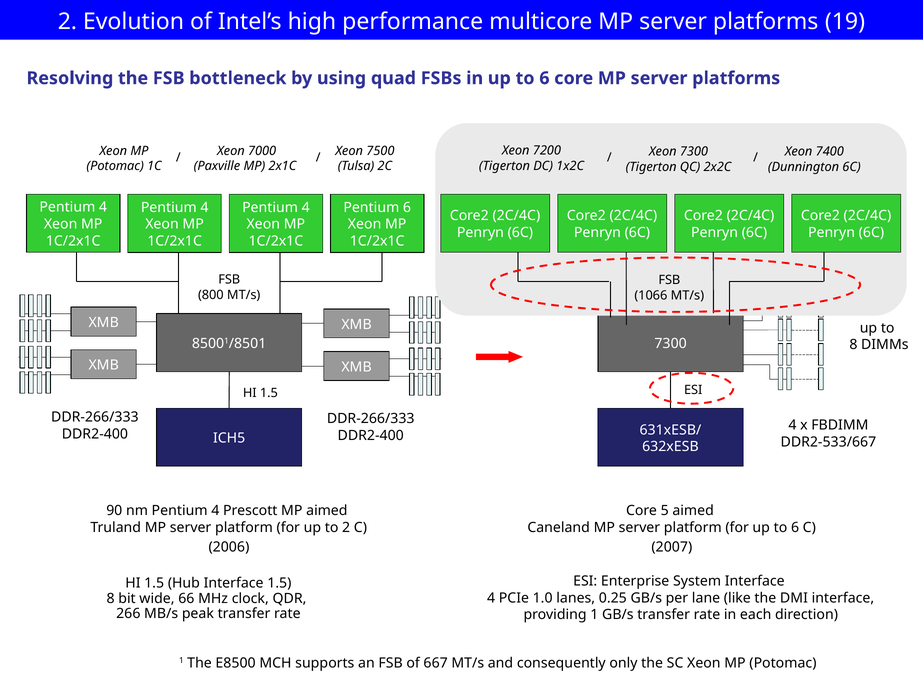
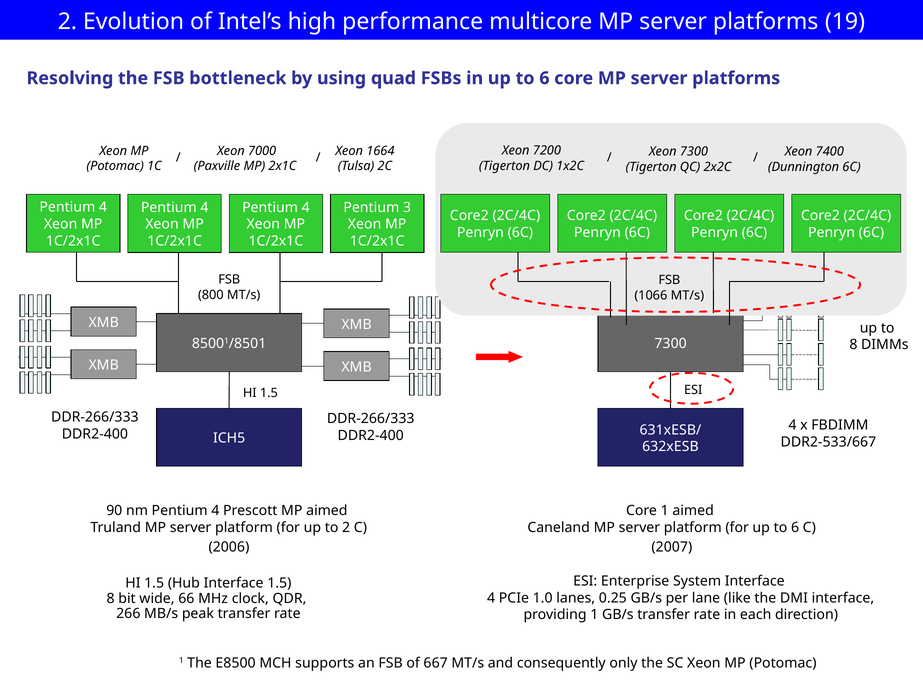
7500: 7500 -> 1664
Pentium 6: 6 -> 3
Core 5: 5 -> 1
